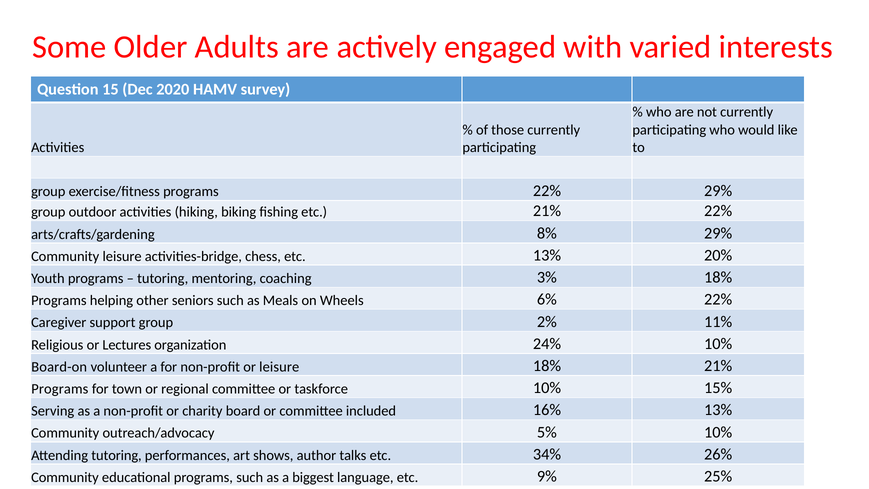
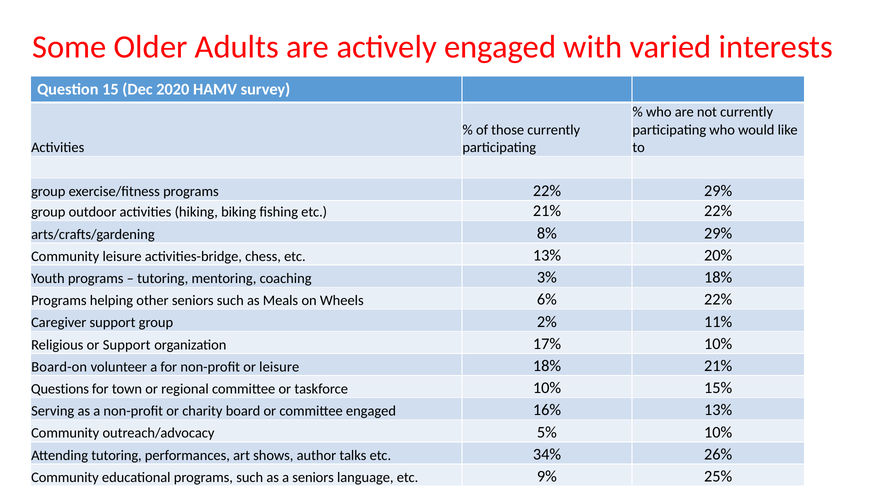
or Lectures: Lectures -> Support
24%: 24% -> 17%
Programs at (60, 389): Programs -> Questions
committee included: included -> engaged
a biggest: biggest -> seniors
